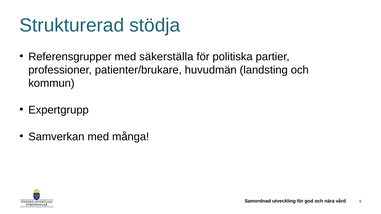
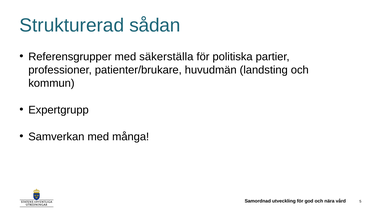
stödja: stödja -> sådan
